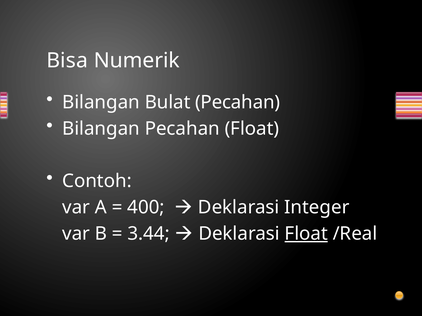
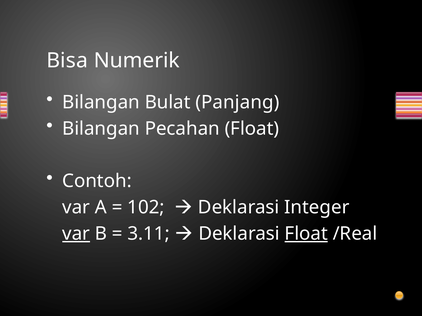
Bulat Pecahan: Pecahan -> Panjang
400: 400 -> 102
var at (76, 234) underline: none -> present
3.44: 3.44 -> 3.11
